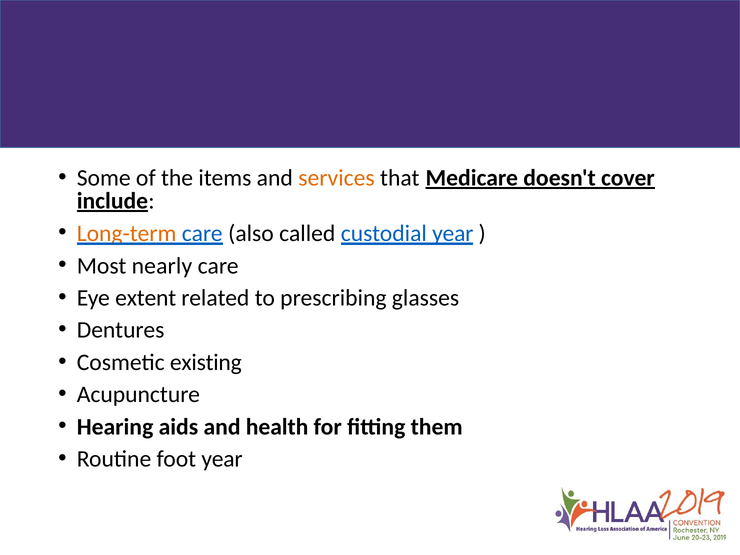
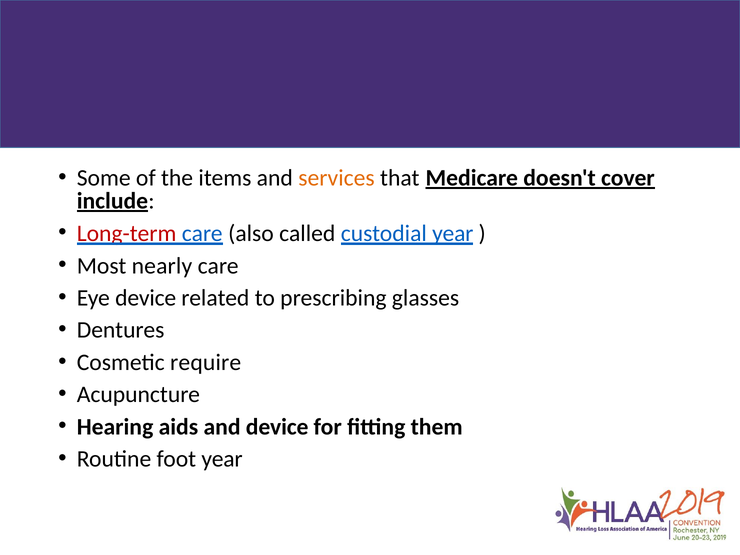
Long-term colour: orange -> red
Eye extent: extent -> device
existing: existing -> require
and health: health -> device
